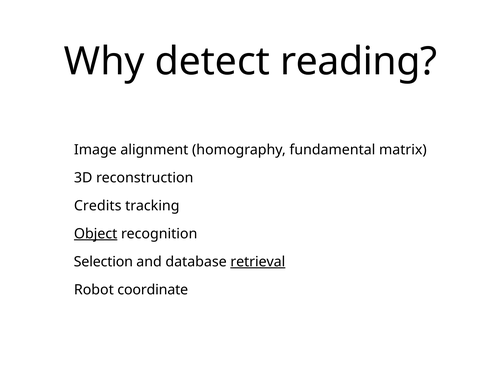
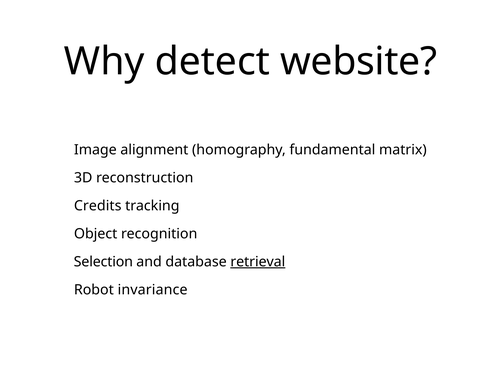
reading: reading -> website
Object underline: present -> none
coordinate: coordinate -> invariance
